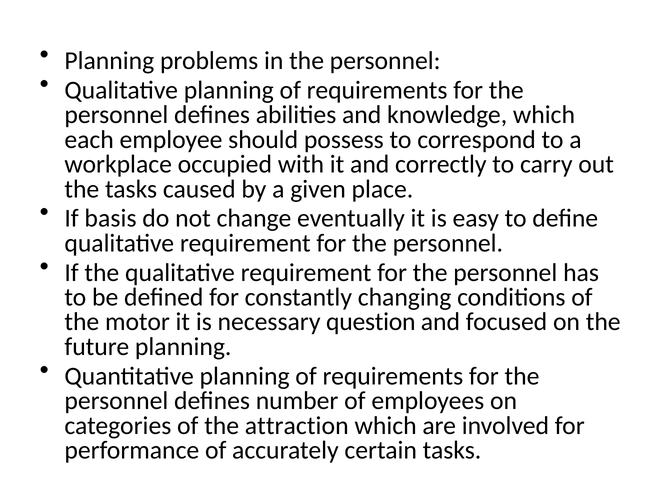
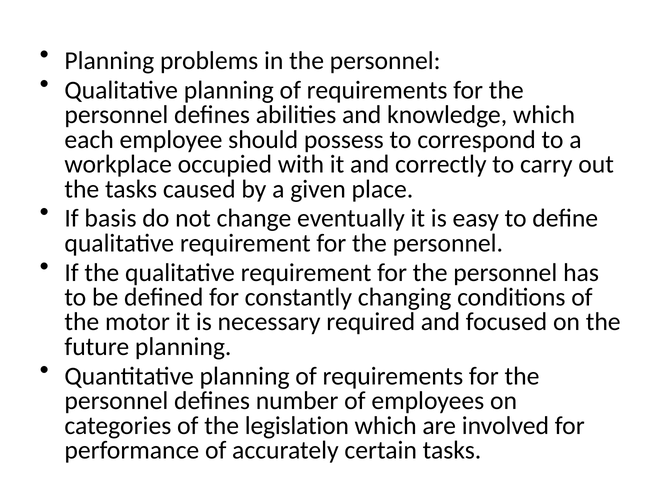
question: question -> required
attraction: attraction -> legislation
